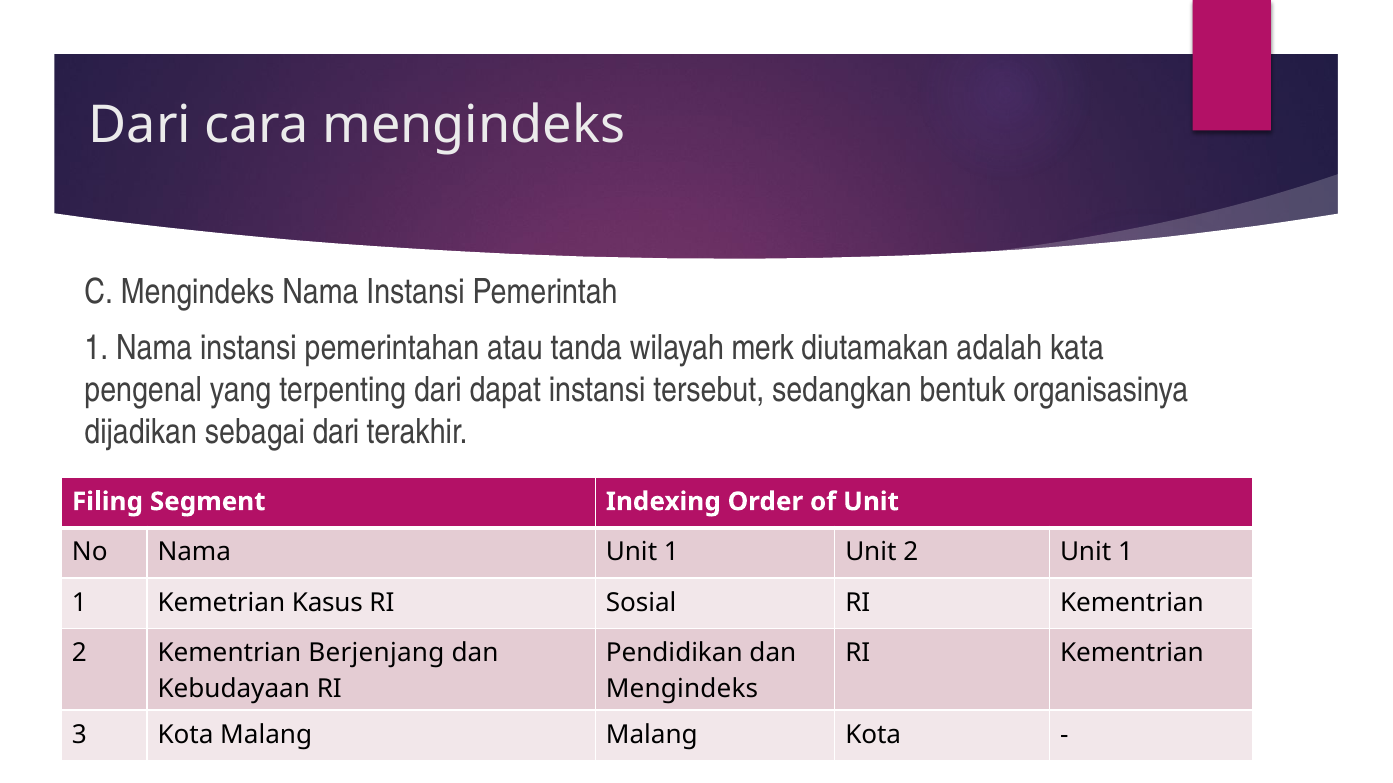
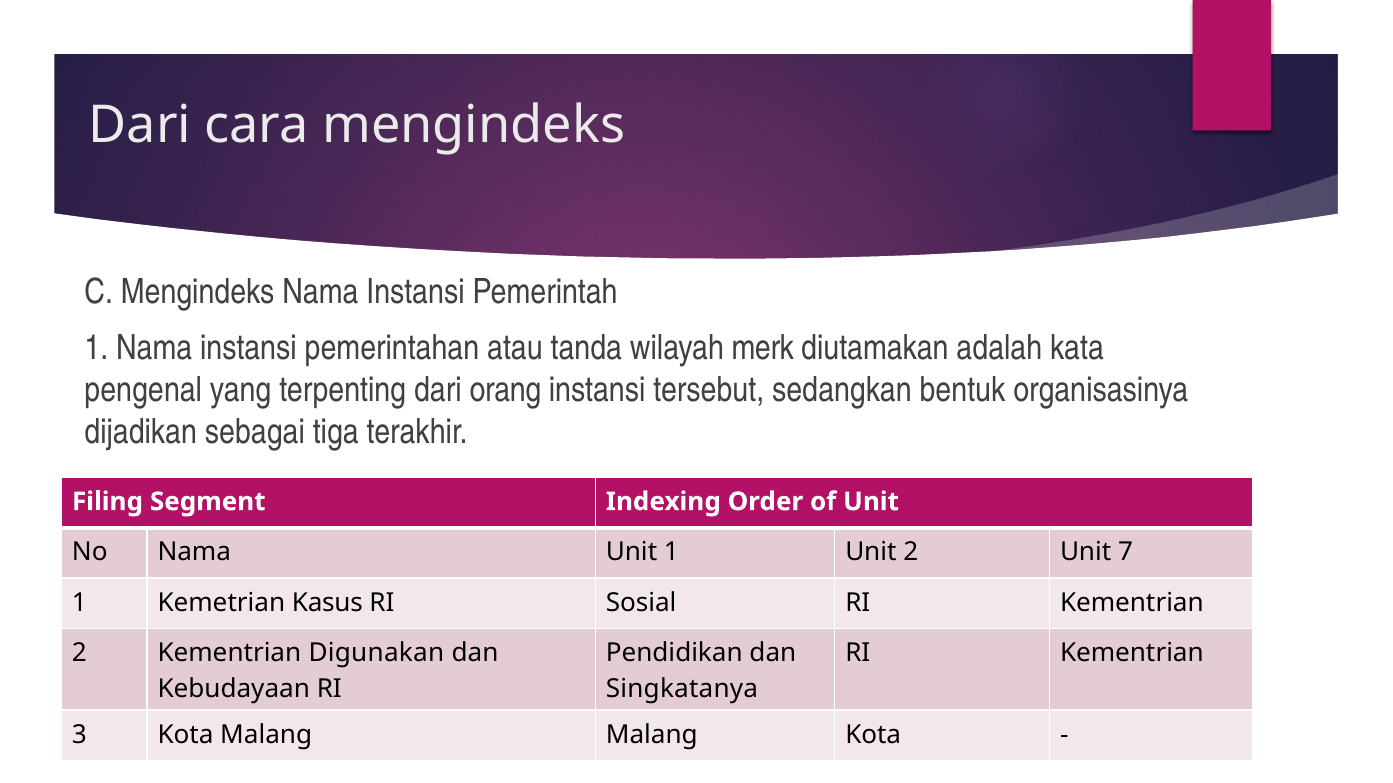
dapat: dapat -> orang
sebagai dari: dari -> tiga
2 Unit 1: 1 -> 7
Berjenjang: Berjenjang -> Digunakan
Mengindeks at (682, 689): Mengindeks -> Singkatanya
